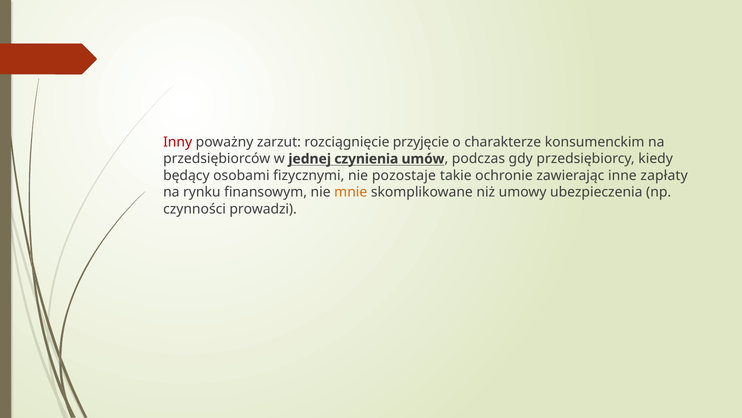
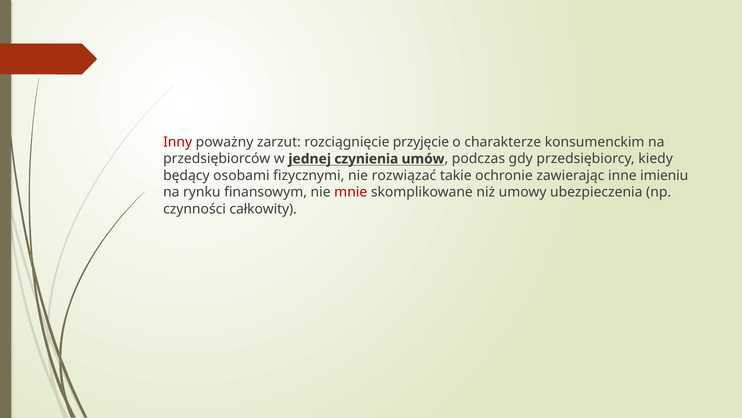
pozostaje: pozostaje -> rozwiązać
zapłaty: zapłaty -> imieniu
mnie colour: orange -> red
prowadzi: prowadzi -> całkowity
